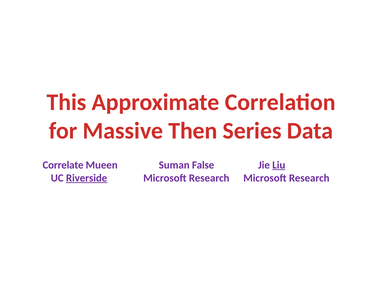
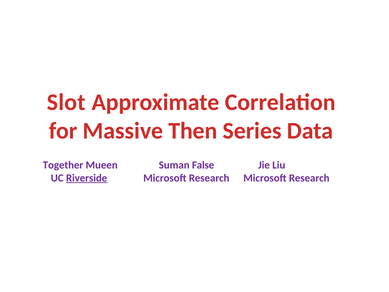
This: This -> Slot
Correlate: Correlate -> Together
Liu underline: present -> none
